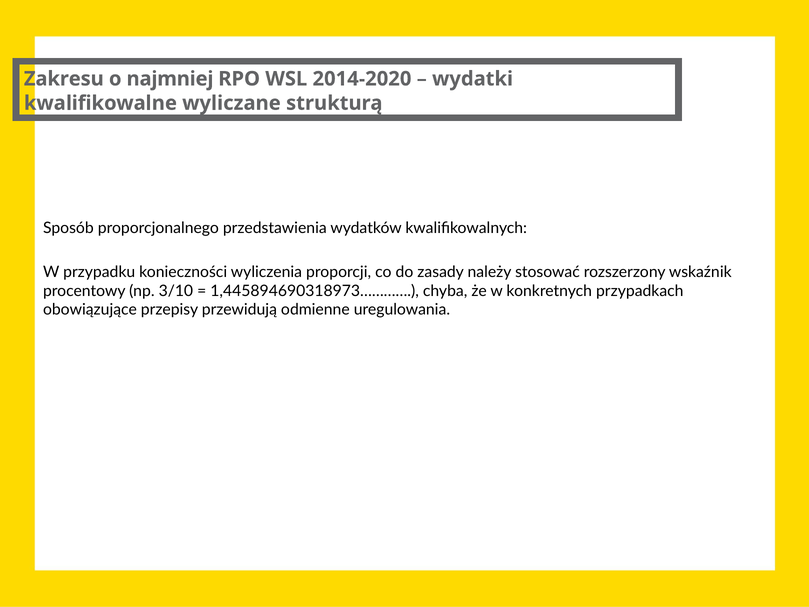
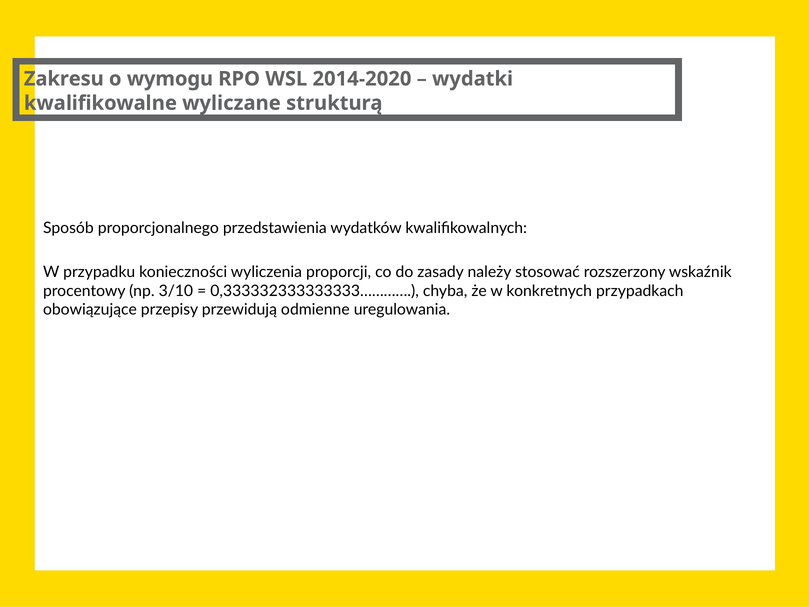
najmniej: najmniej -> wymogu
1,445894690318973…………: 1,445894690318973………… -> 0,333332333333333…………
